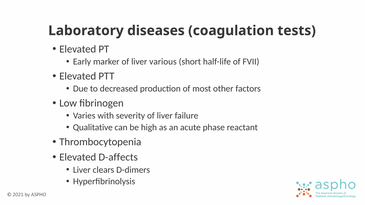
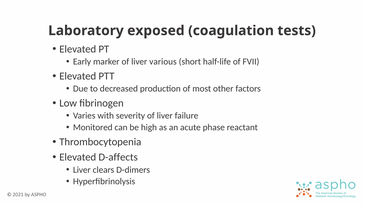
diseases: diseases -> exposed
Qualitative: Qualitative -> Monitored
